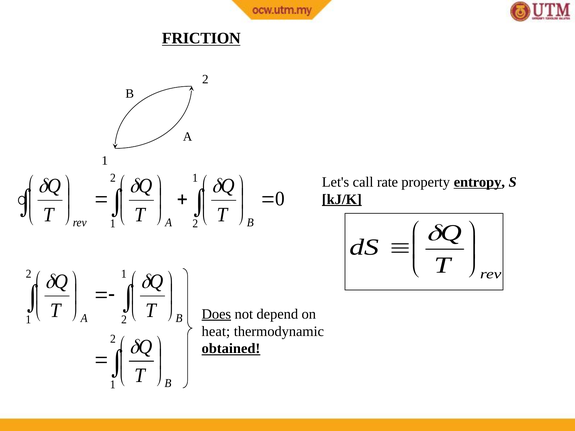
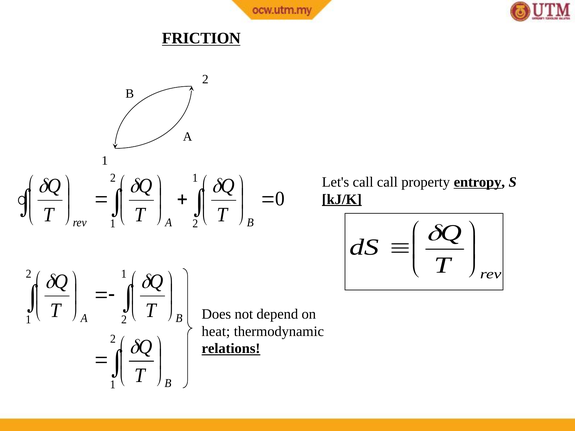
call rate: rate -> call
Does underline: present -> none
obtained: obtained -> relations
